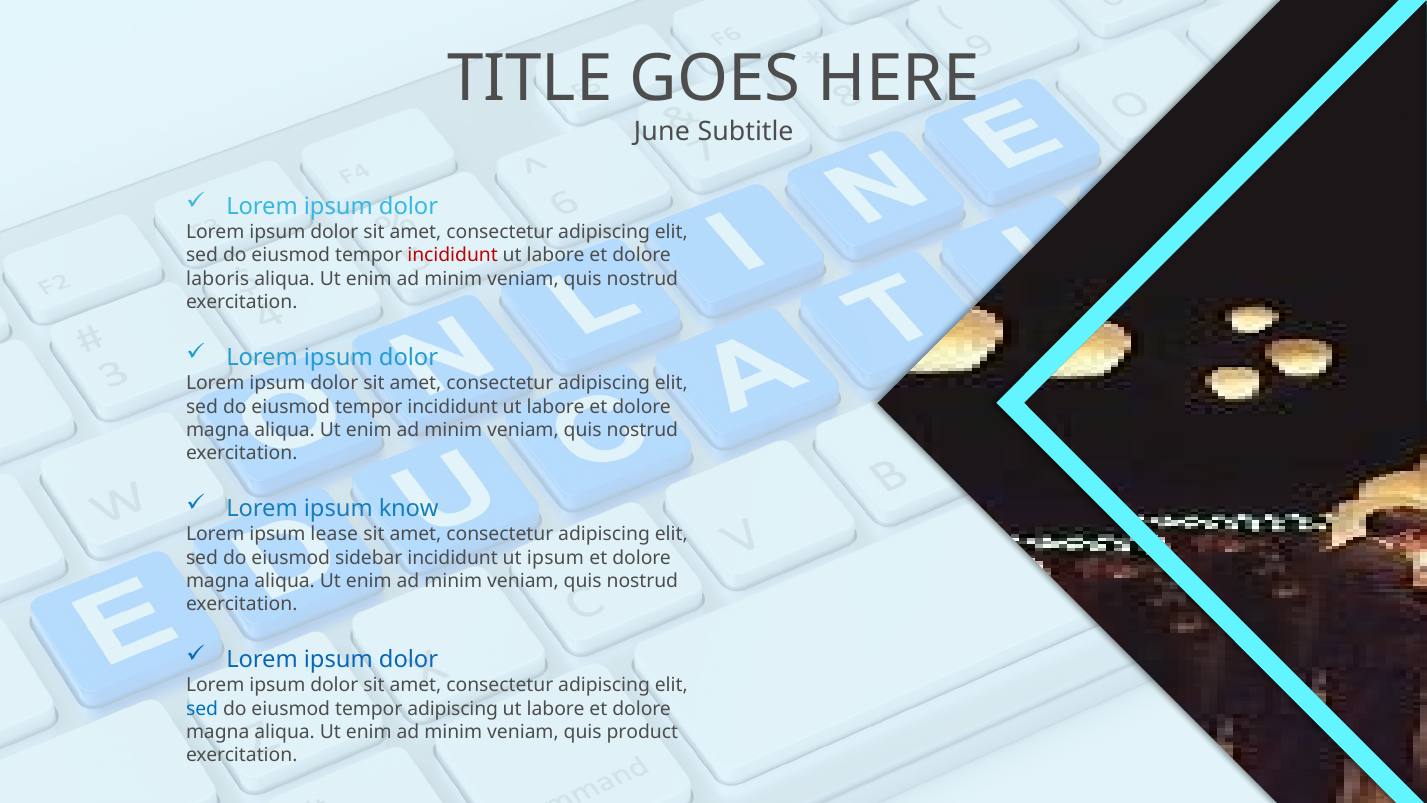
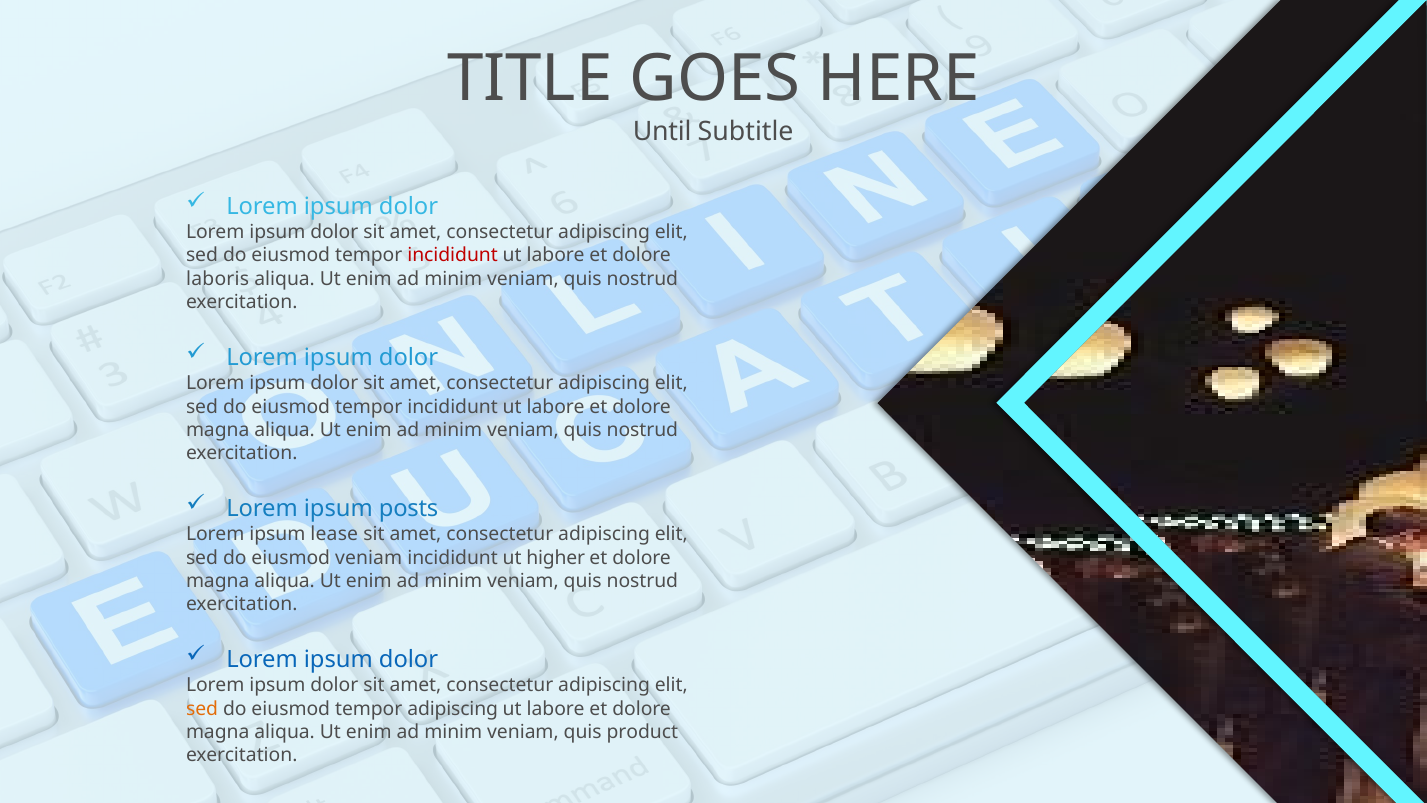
June: June -> Until
know: know -> posts
eiusmod sidebar: sidebar -> veniam
ut ipsum: ipsum -> higher
sed at (202, 709) colour: blue -> orange
